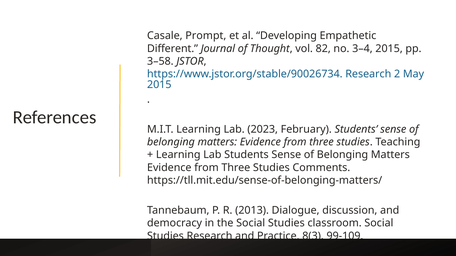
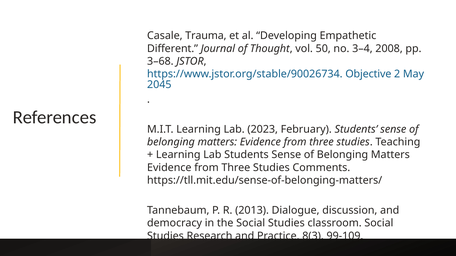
Prompt: Prompt -> Trauma
82: 82 -> 50
3–4 2015: 2015 -> 2008
3–58: 3–58 -> 3–68
https://www.jstor.org/stable/90026734 Research: Research -> Objective
2015 at (159, 85): 2015 -> 2045
